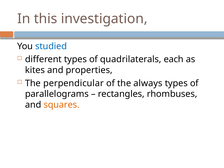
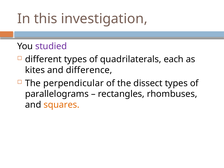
studied colour: blue -> purple
properties: properties -> difference
always: always -> dissect
